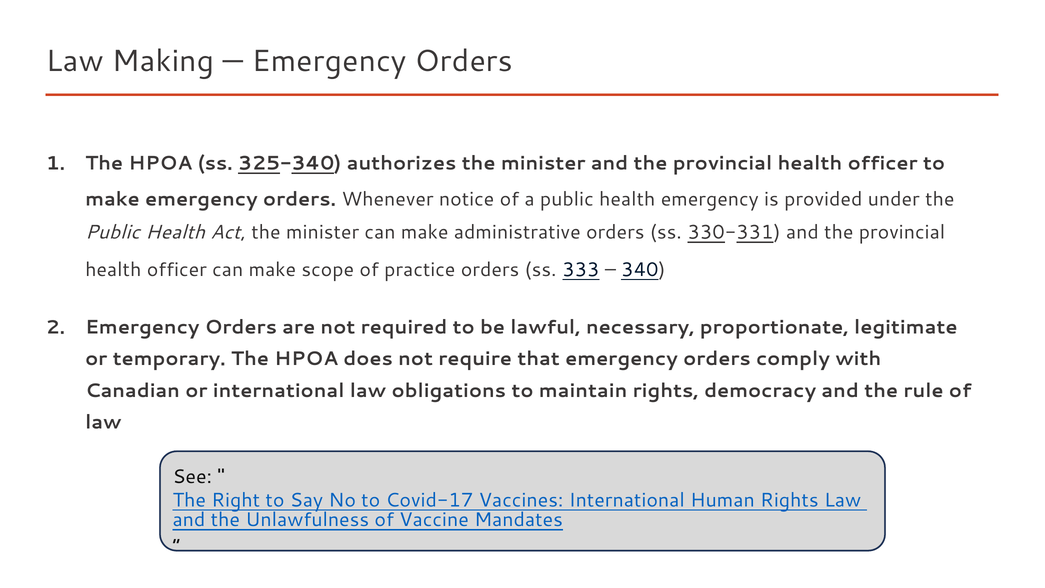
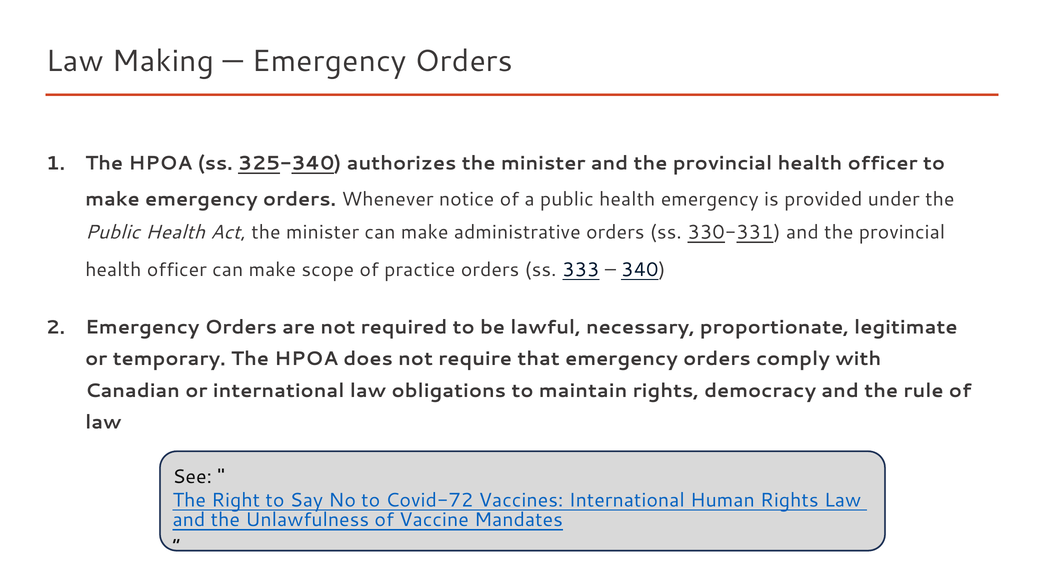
Covid-17: Covid-17 -> Covid-72
